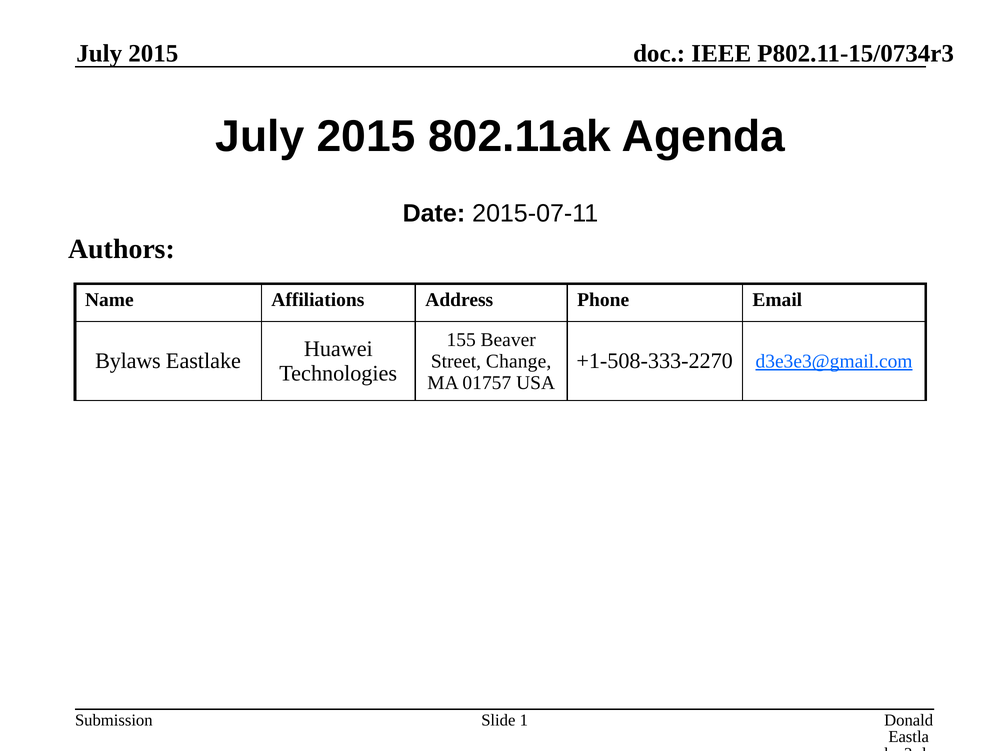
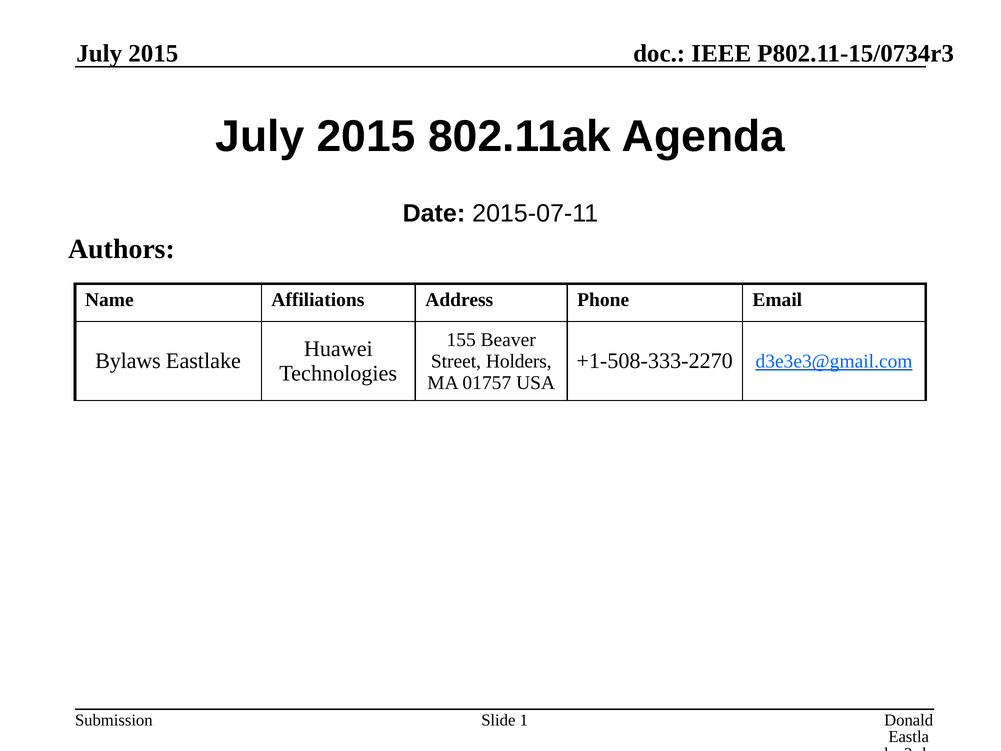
Change: Change -> Holders
